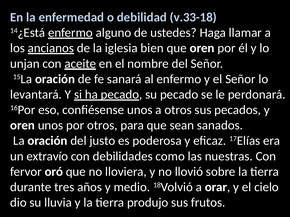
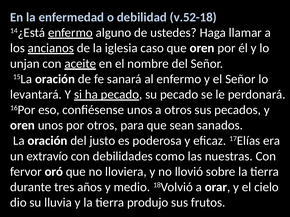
v.33-18: v.33-18 -> v.52-18
bien: bien -> caso
